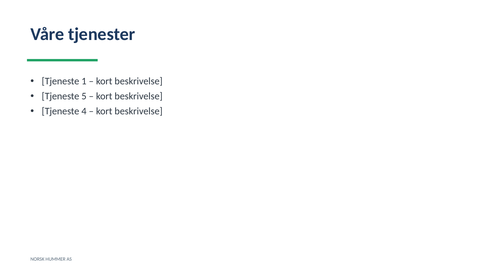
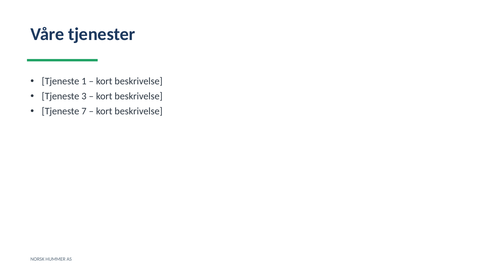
5: 5 -> 3
4: 4 -> 7
